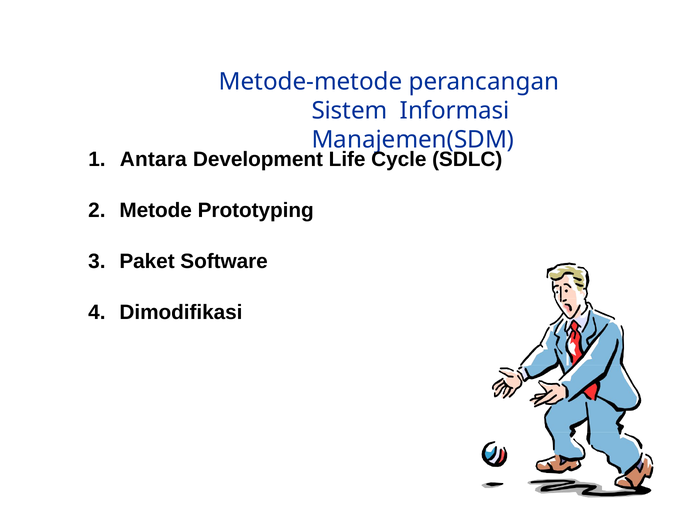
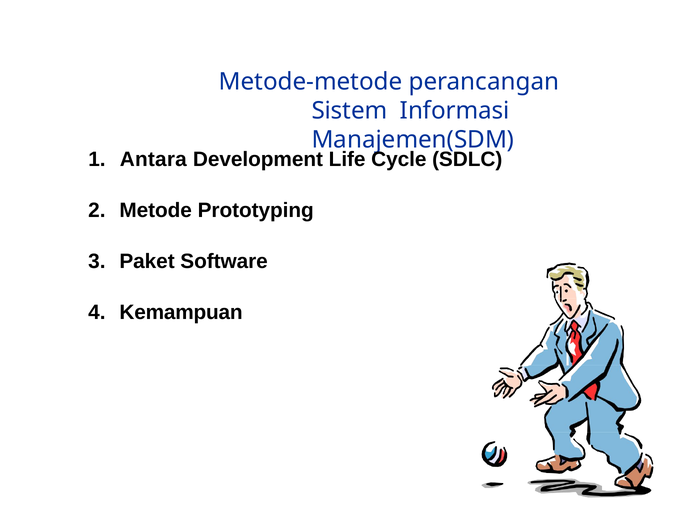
Dimodifikasi: Dimodifikasi -> Kemampuan
